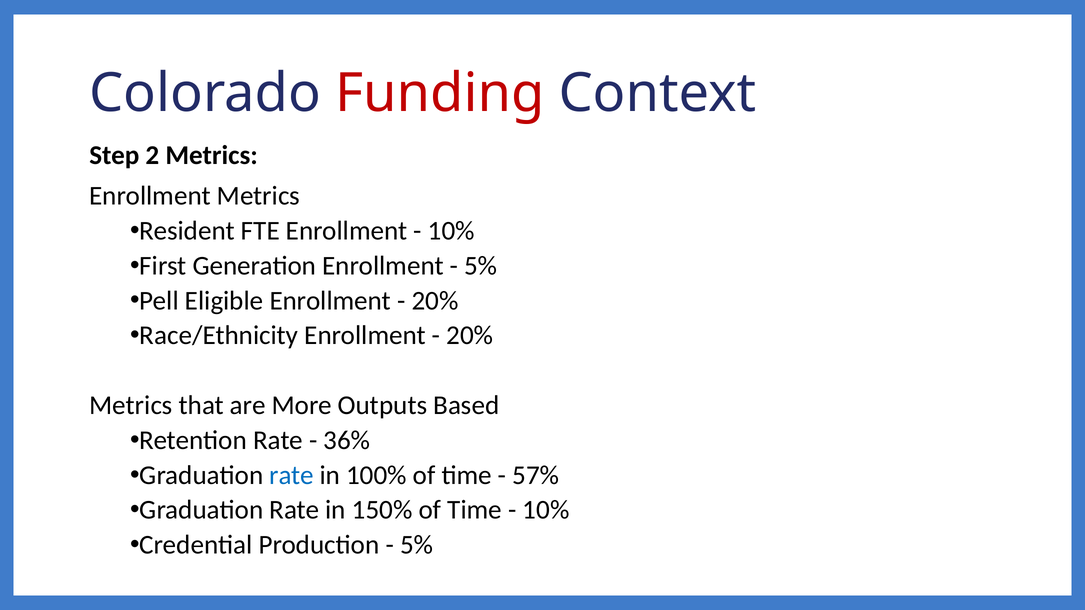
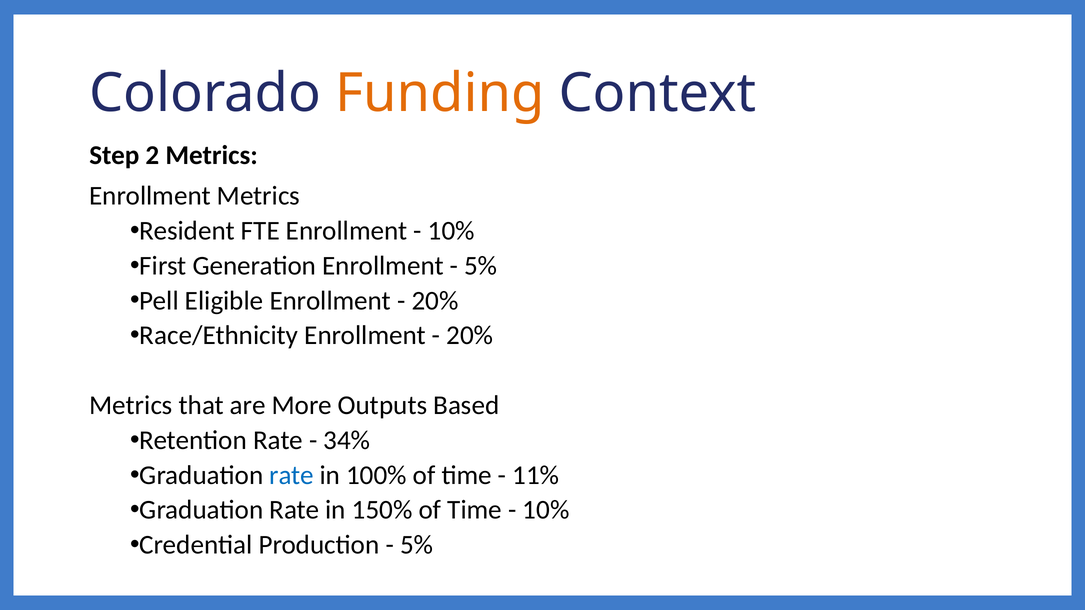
Funding colour: red -> orange
36%: 36% -> 34%
57%: 57% -> 11%
